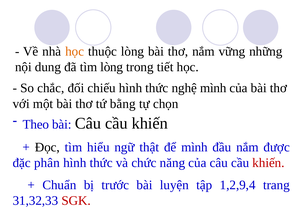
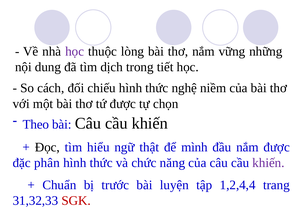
học at (75, 51) colour: orange -> purple
tìm lòng: lòng -> dịch
chắc: chắc -> cách
nghệ mình: mình -> niềm
tứ bằng: bằng -> được
khiến at (268, 163) colour: red -> purple
1,2,9,4: 1,2,9,4 -> 1,2,4,4
